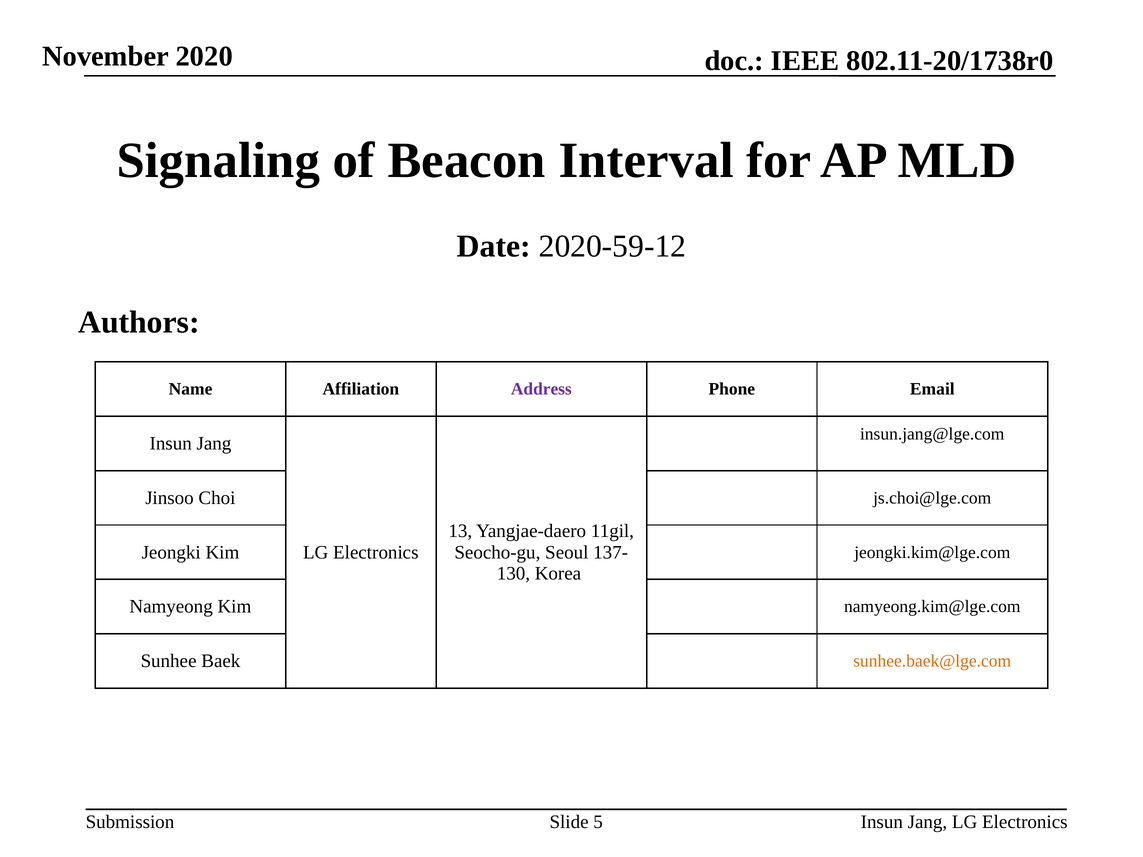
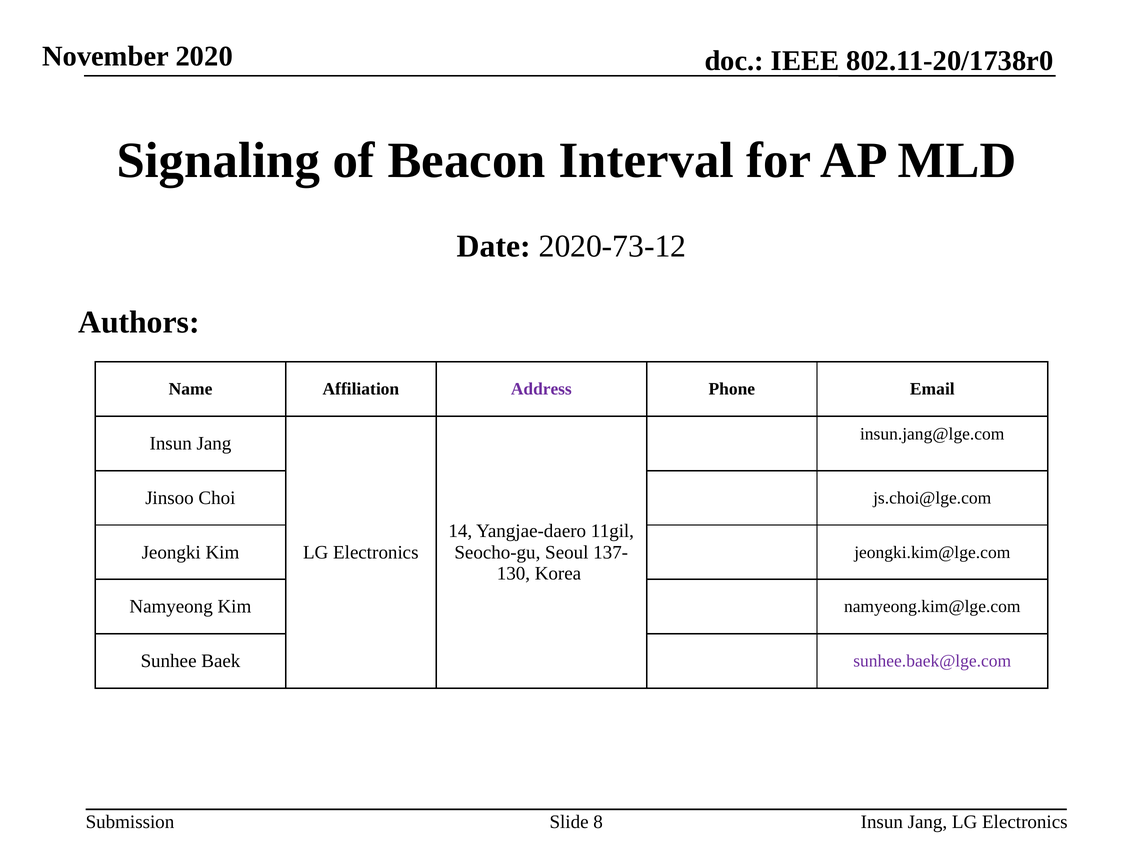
2020-59-12: 2020-59-12 -> 2020-73-12
13: 13 -> 14
sunhee.baek@lge.com colour: orange -> purple
5: 5 -> 8
